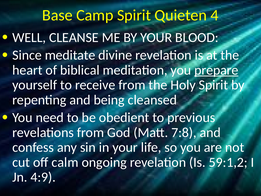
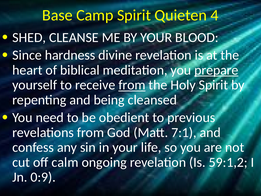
WELL: WELL -> SHED
meditate: meditate -> hardness
from at (132, 85) underline: none -> present
7:8: 7:8 -> 7:1
4:9: 4:9 -> 0:9
